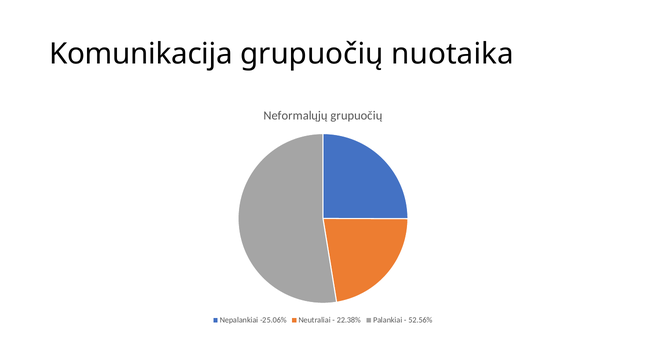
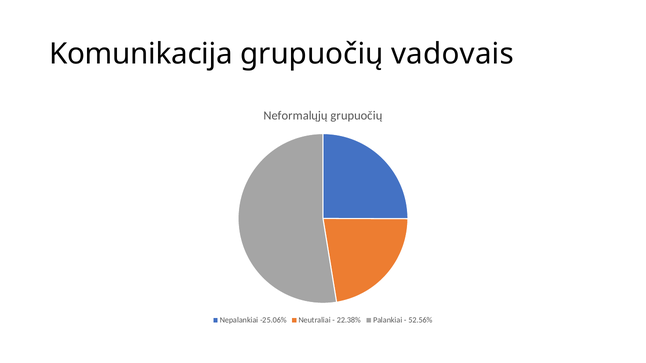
nuotaika: nuotaika -> vadovais
